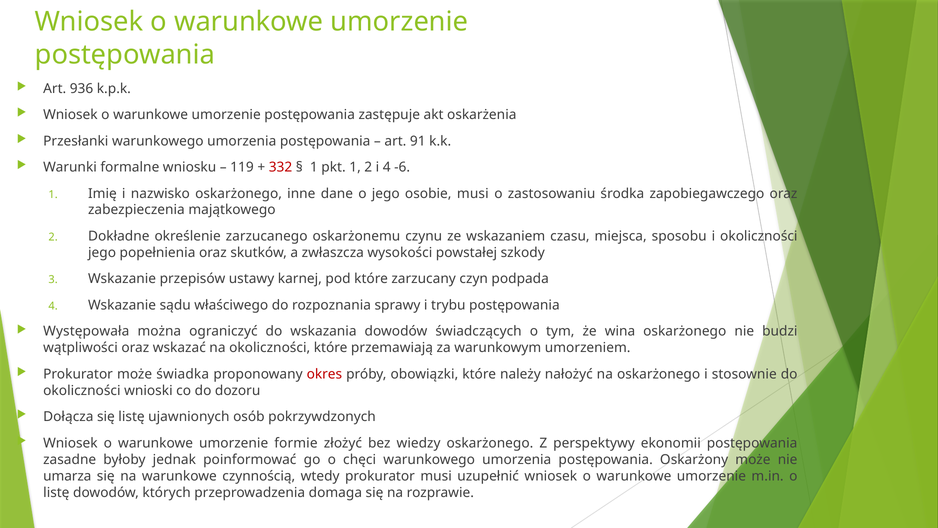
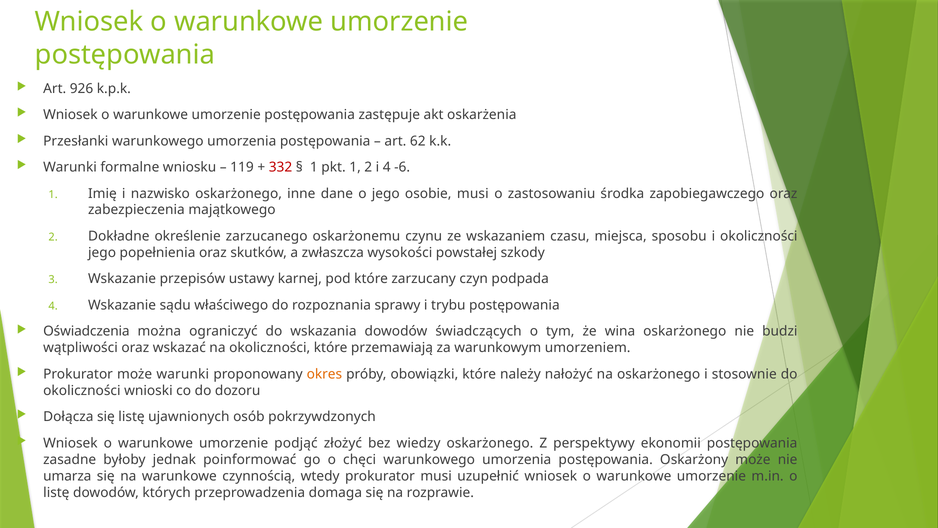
936: 936 -> 926
91: 91 -> 62
Występowała: Występowała -> Oświadczenia
może świadka: świadka -> warunki
okres colour: red -> orange
formie: formie -> podjąć
